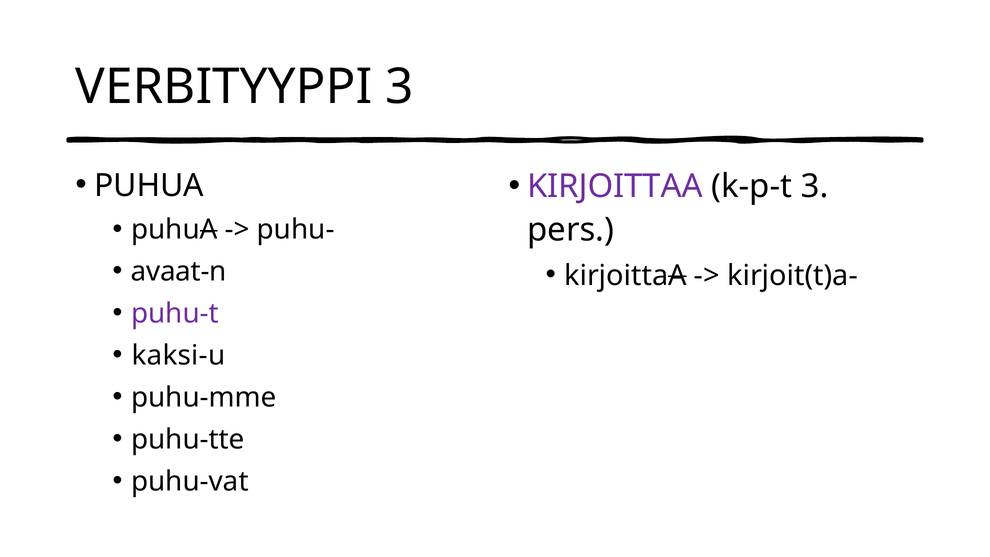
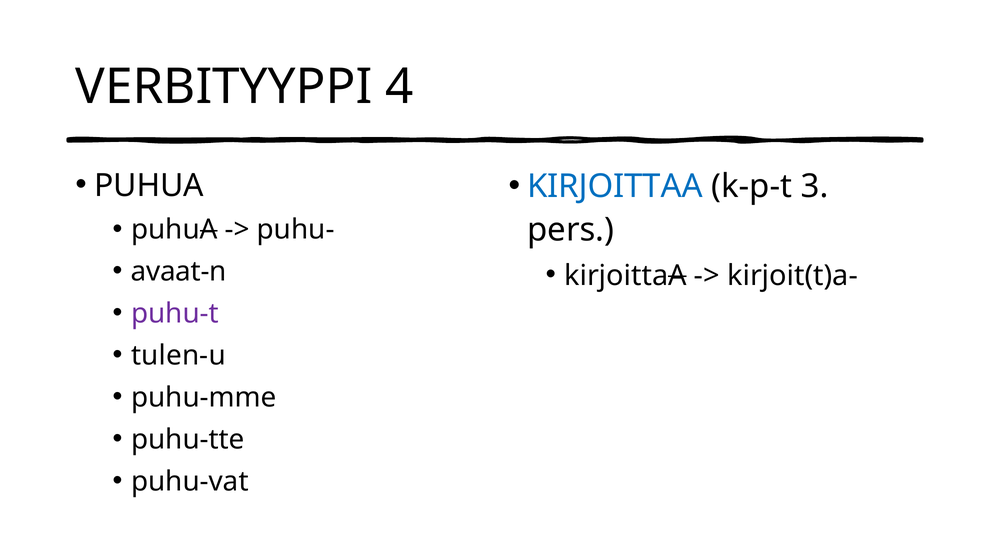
VERBITYYPPI 3: 3 -> 4
KIRJOITTAA at (615, 186) colour: purple -> blue
kaksi-u: kaksi-u -> tulen-u
